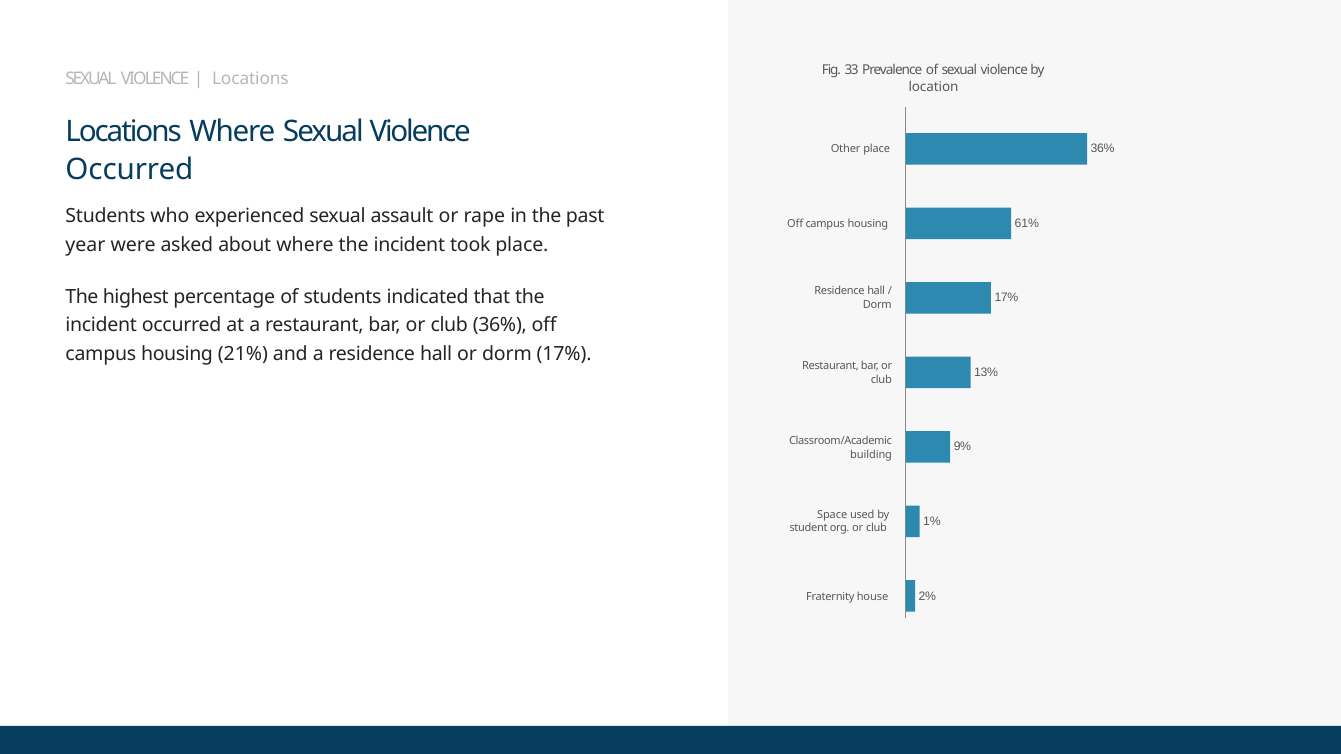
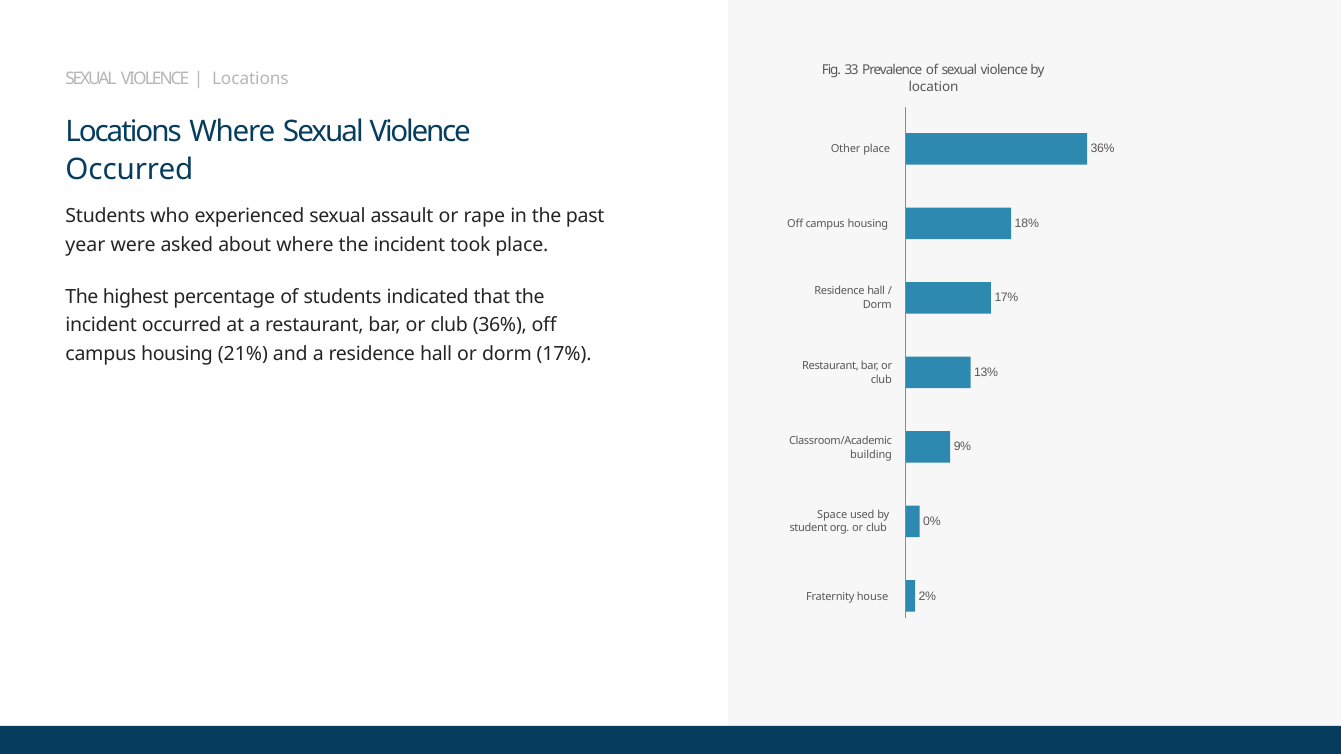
61%: 61% -> 18%
1%: 1% -> 0%
